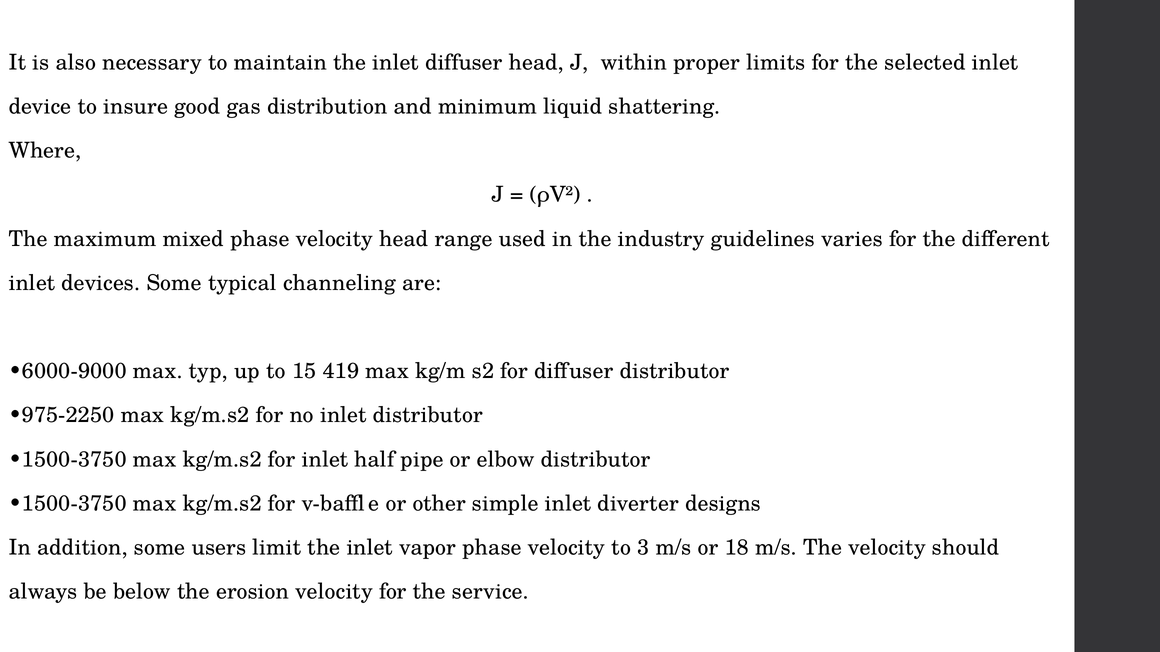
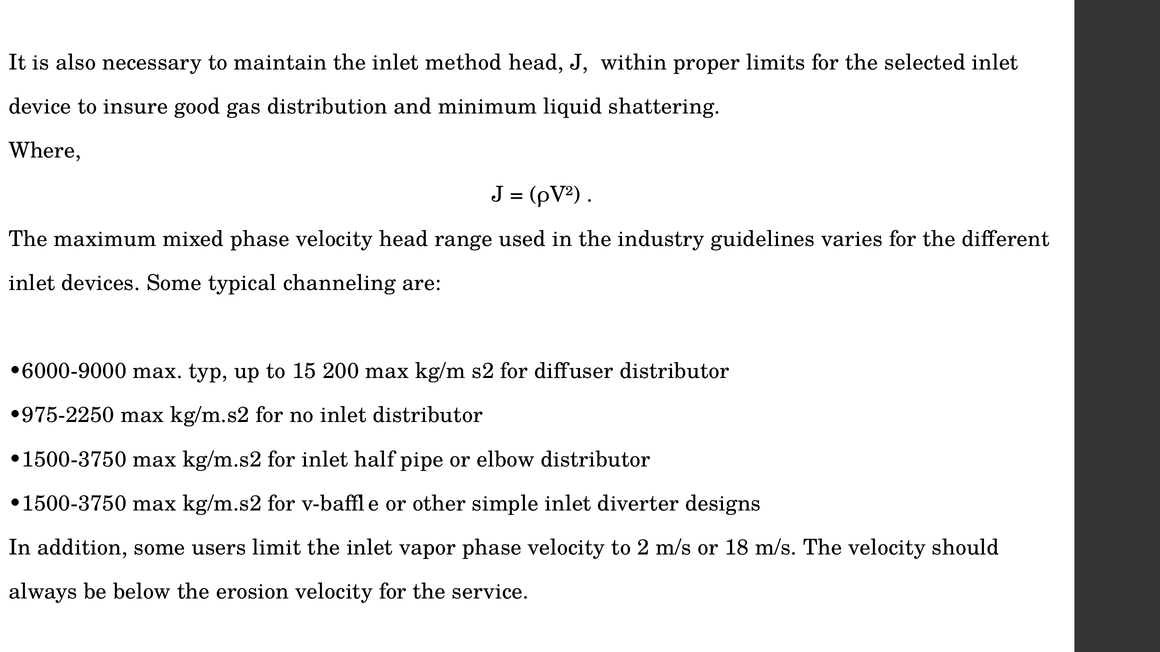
inlet diffuser: diffuser -> method
419: 419 -> 200
3: 3 -> 2
